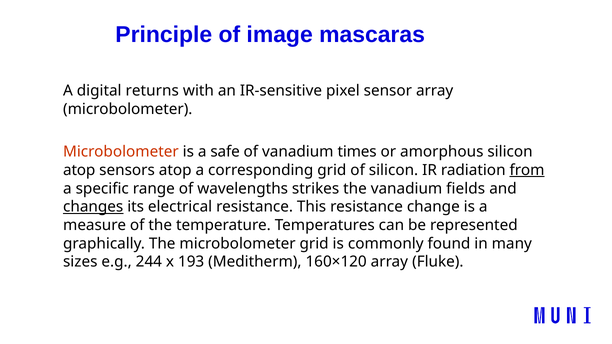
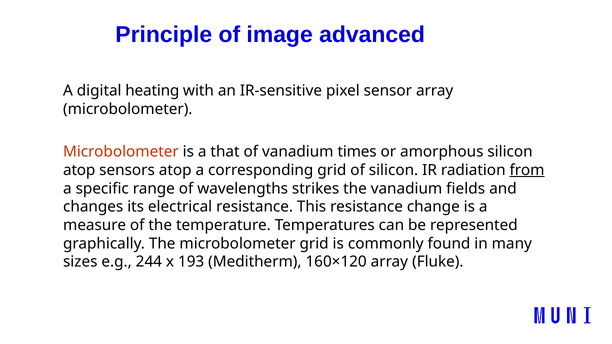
mascaras: mascaras -> advanced
returns: returns -> heating
safe: safe -> that
changes underline: present -> none
